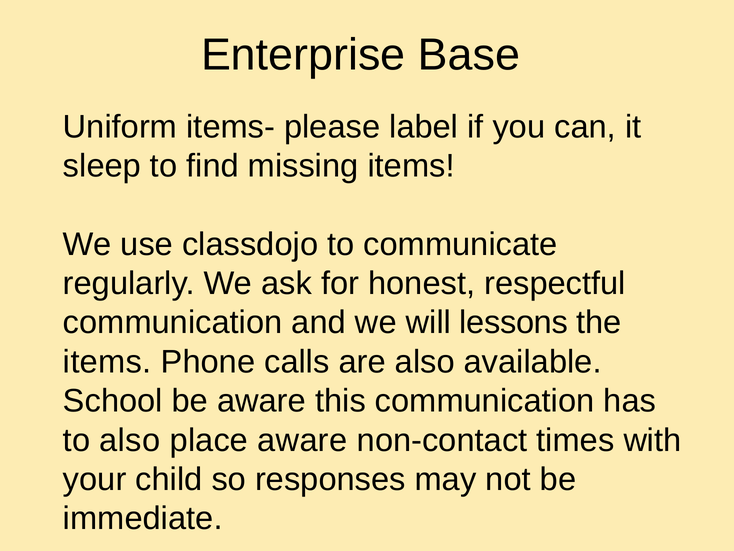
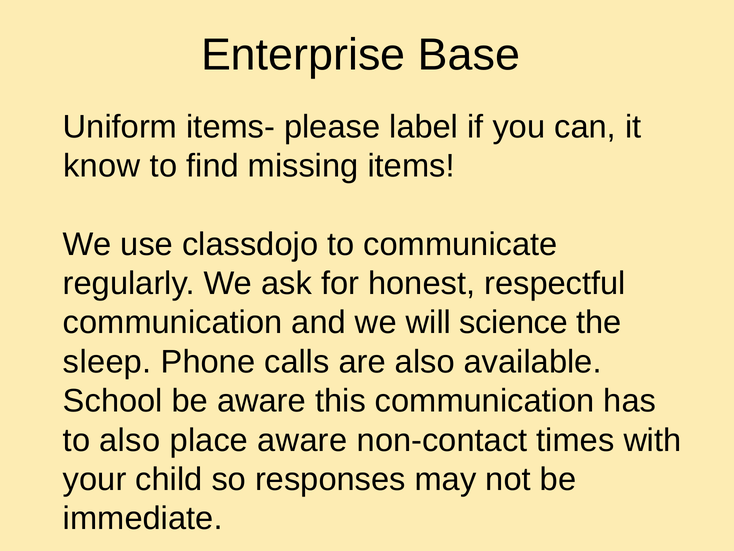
sleep: sleep -> know
lessons: lessons -> science
items at (107, 362): items -> sleep
